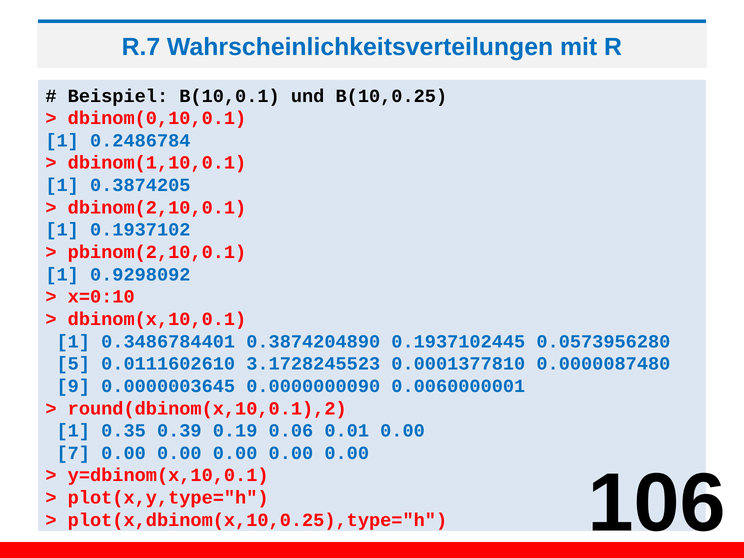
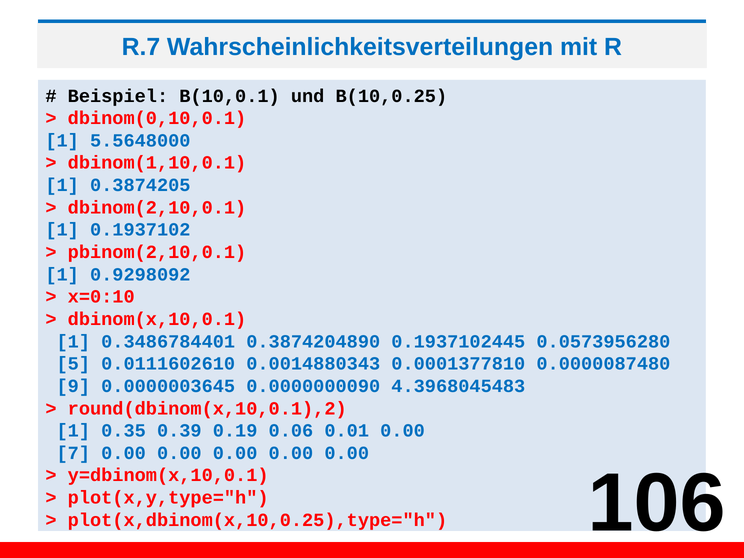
0.2486784: 0.2486784 -> 5.5648000
3.1728245523: 3.1728245523 -> 0.0014880343
0.0060000001: 0.0060000001 -> 4.3968045483
